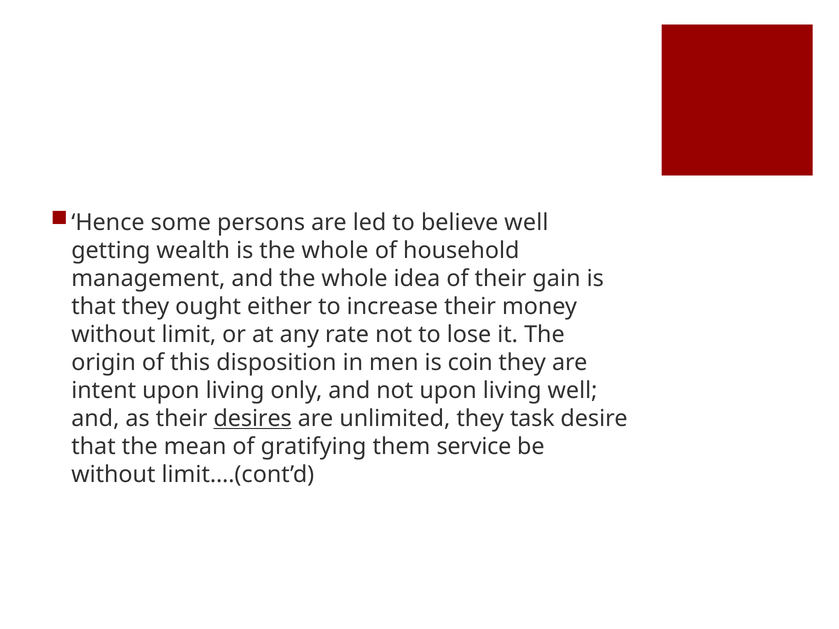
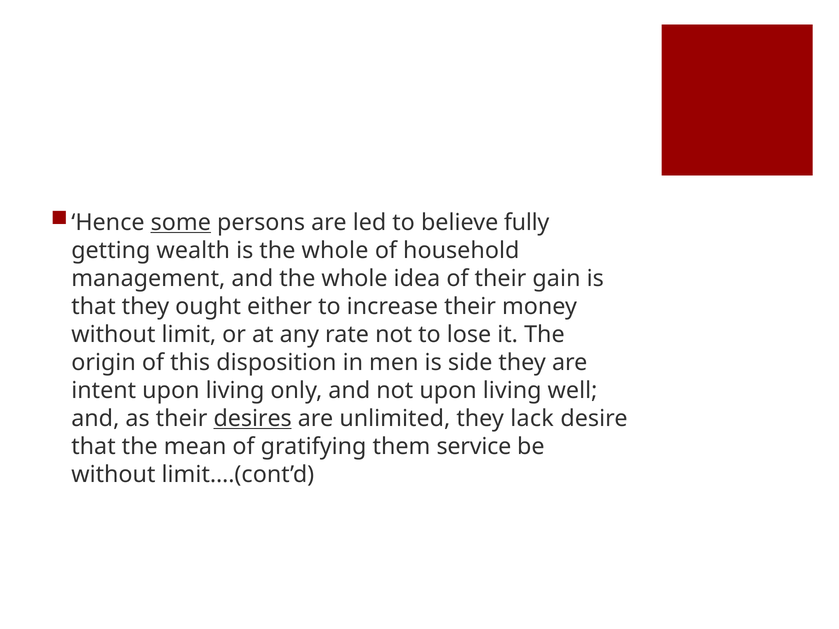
some underline: none -> present
believe well: well -> fully
coin: coin -> side
task: task -> lack
